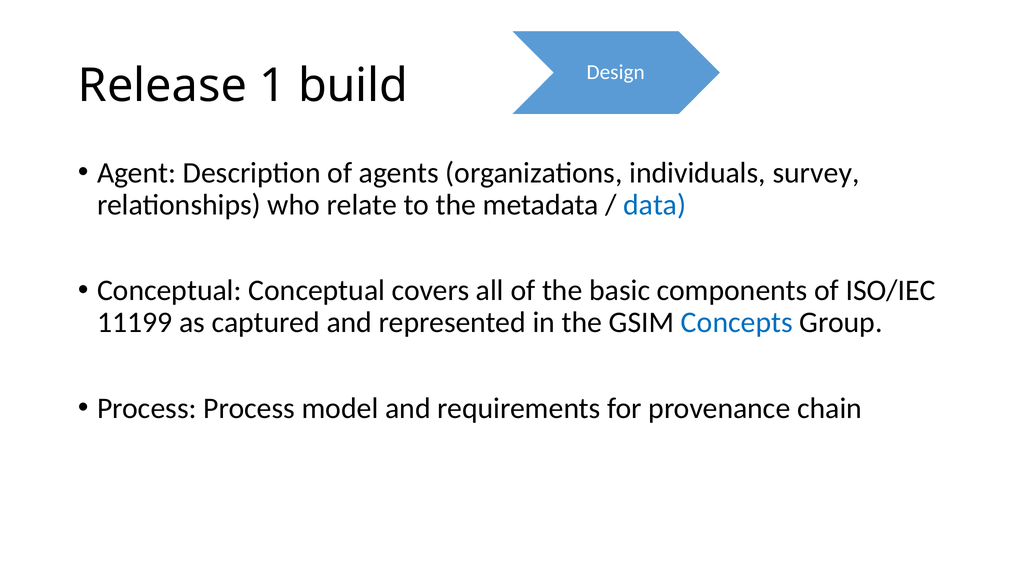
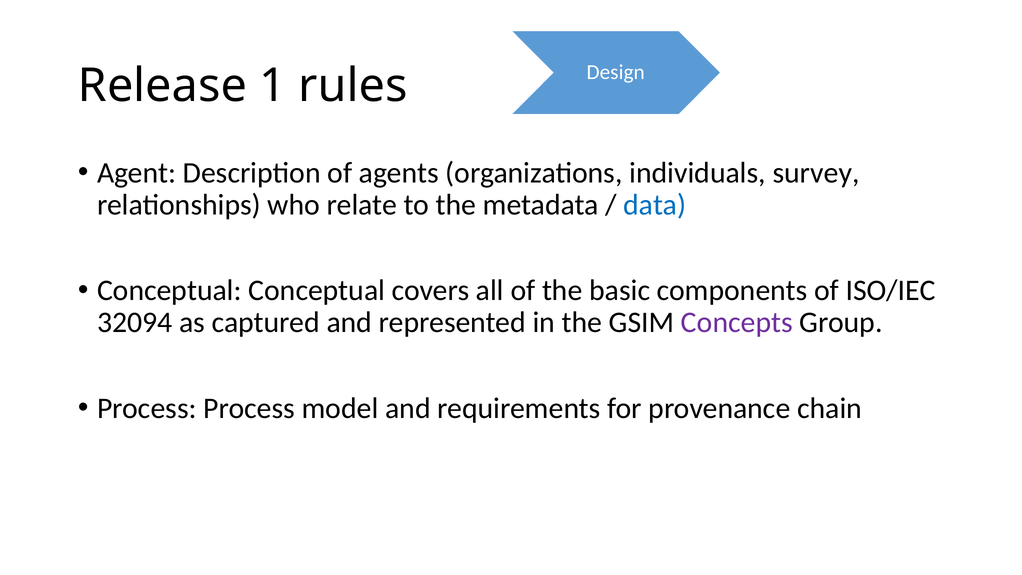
build: build -> rules
11199: 11199 -> 32094
Concepts colour: blue -> purple
